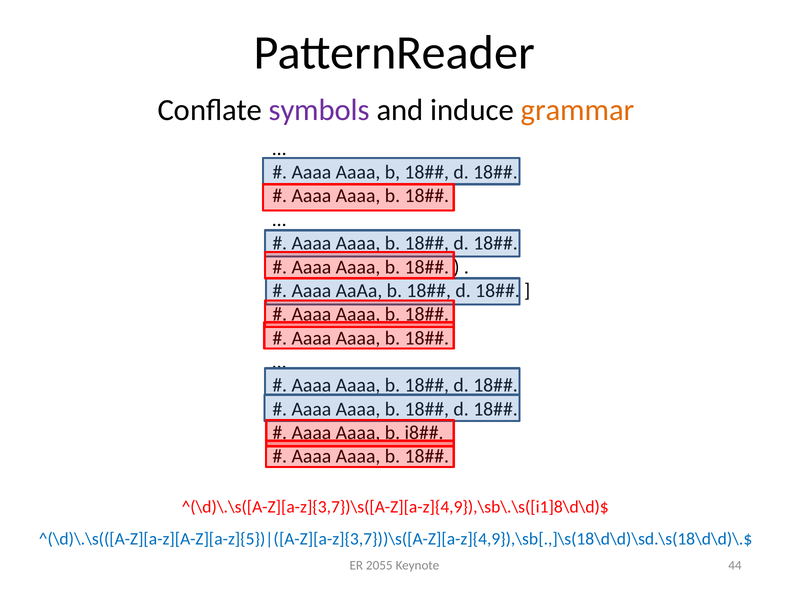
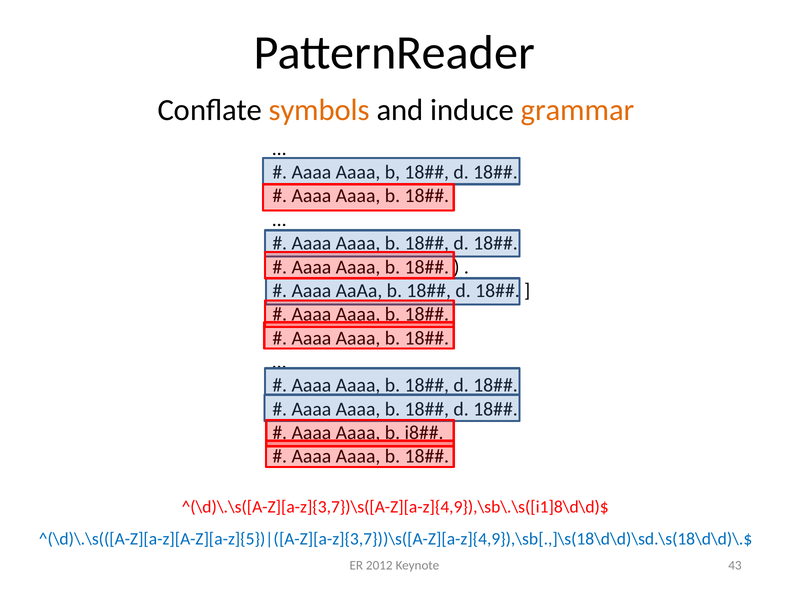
symbols colour: purple -> orange
2055: 2055 -> 2012
44: 44 -> 43
